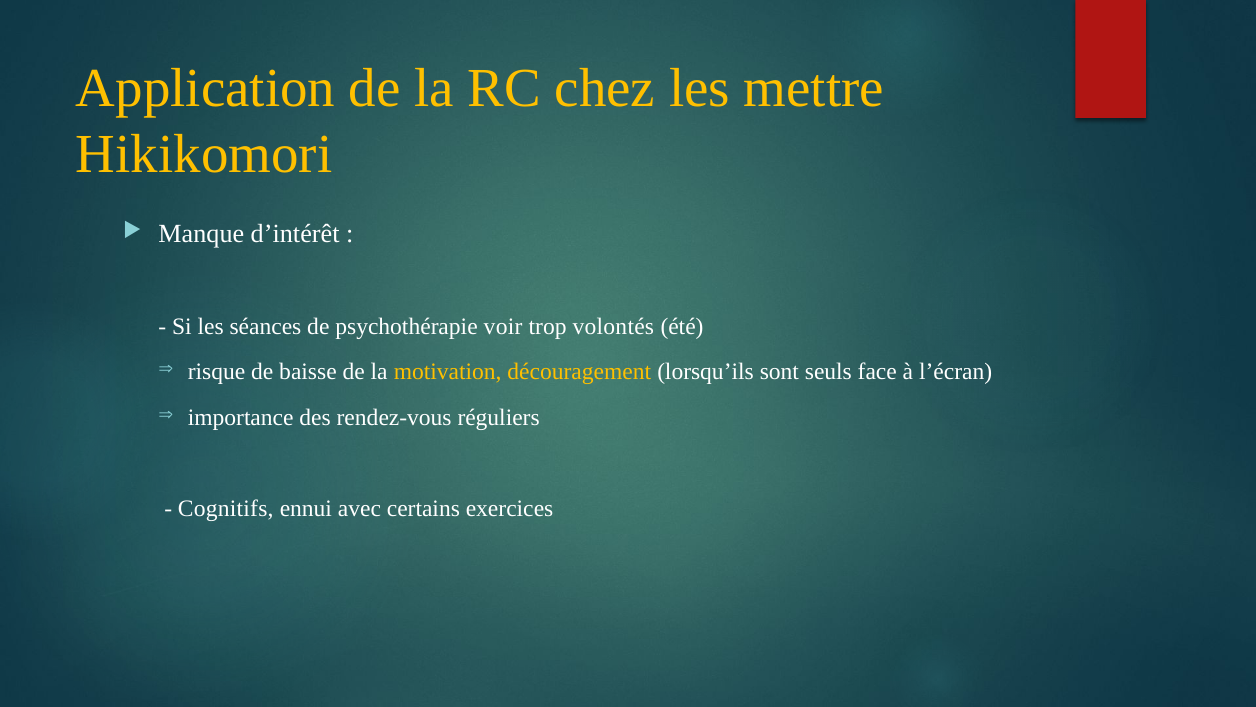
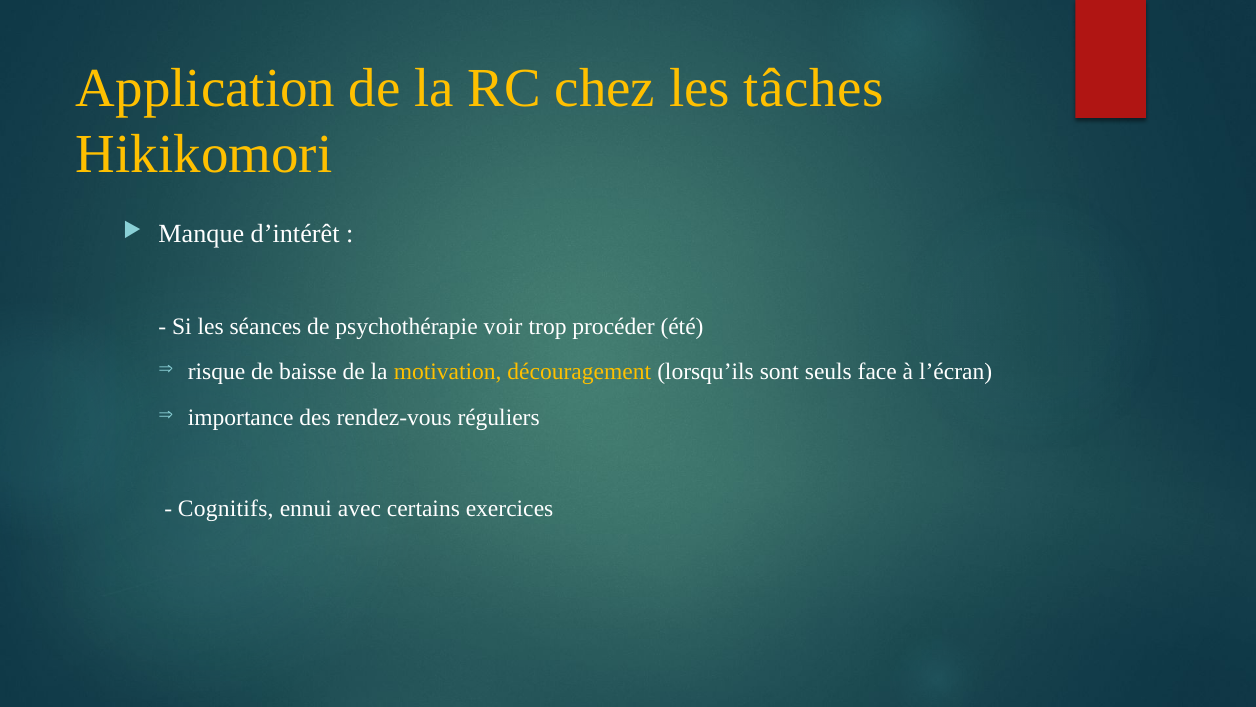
mettre: mettre -> tâches
volontés: volontés -> procéder
